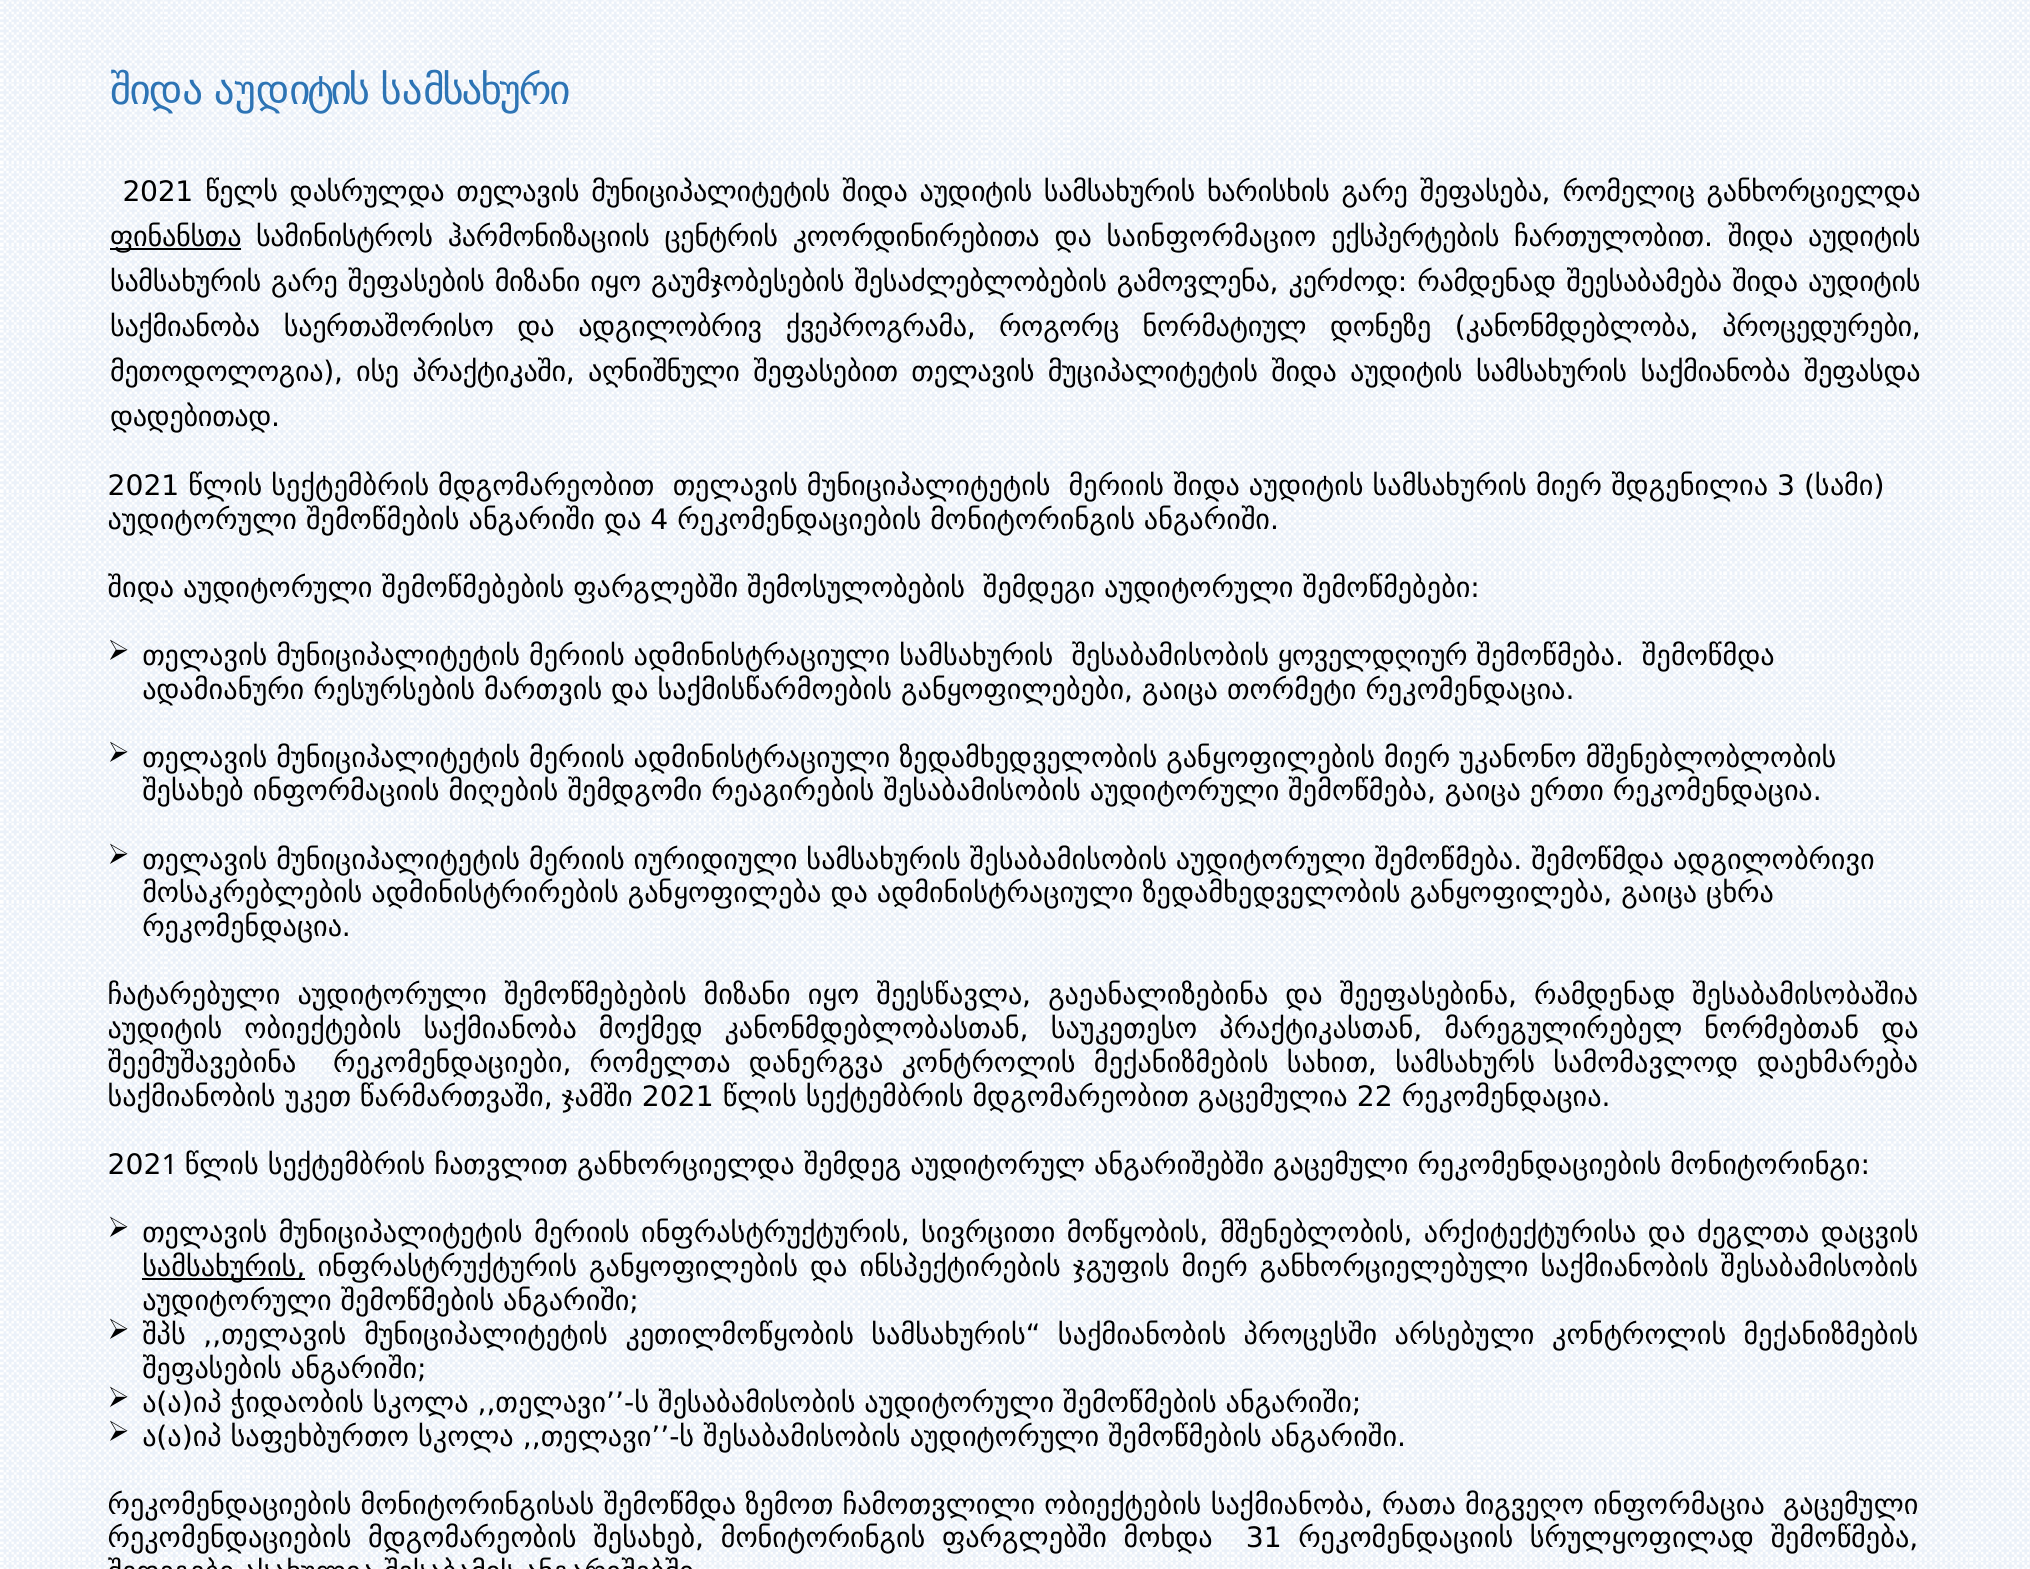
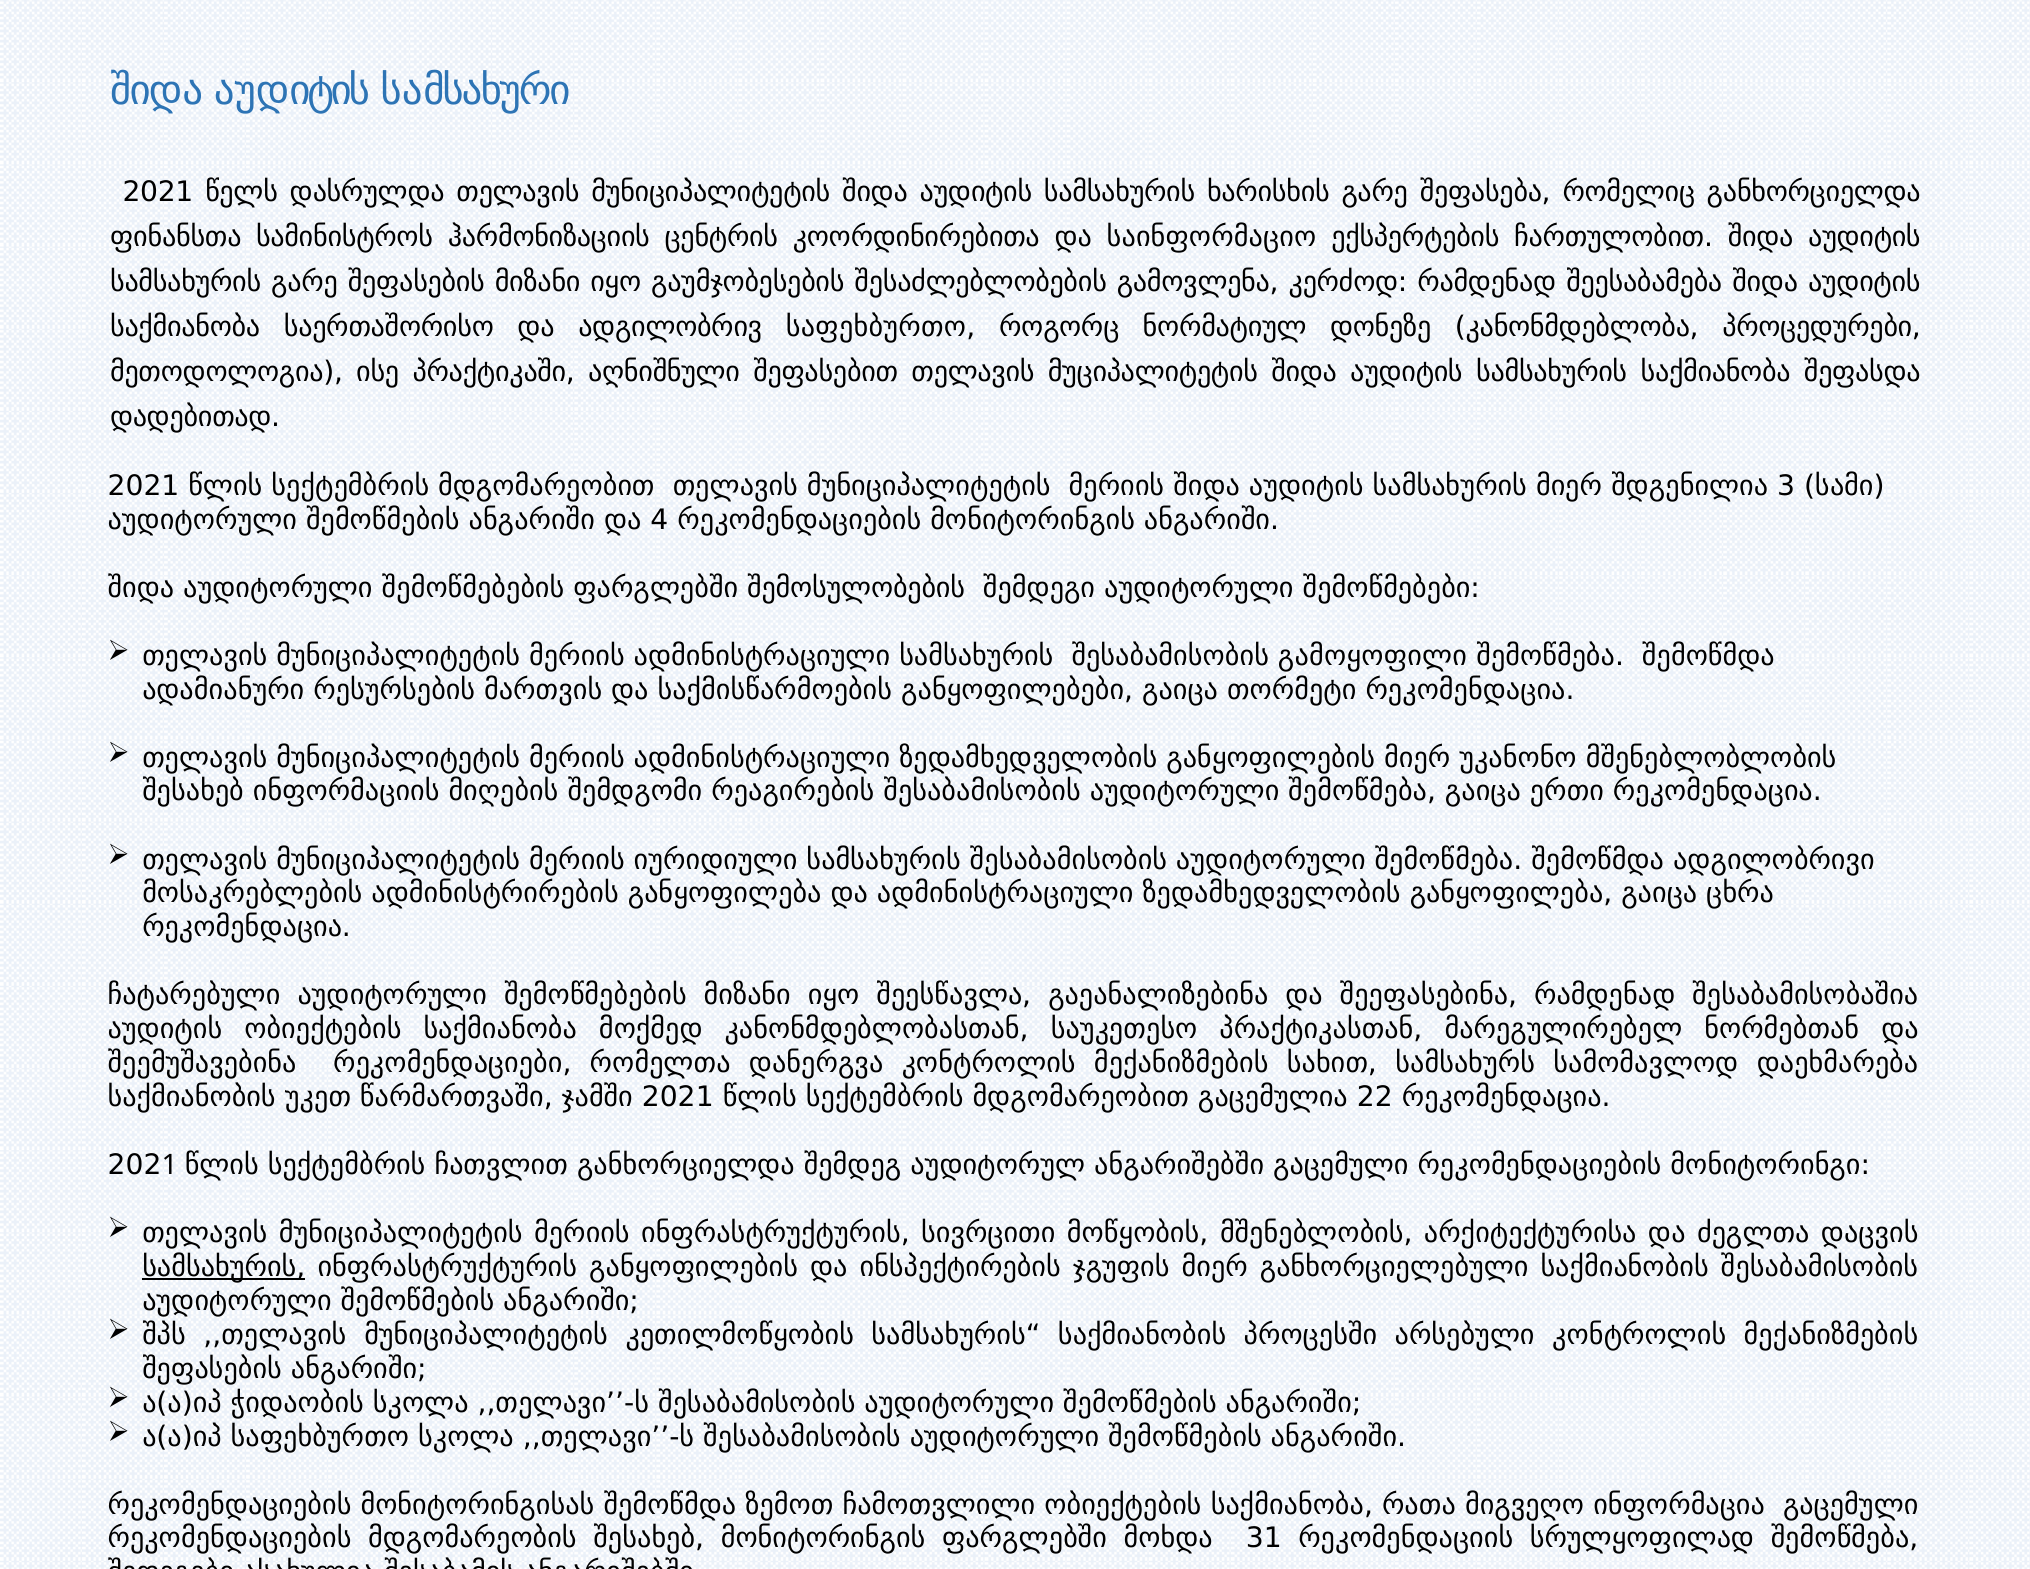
ფინანსთა underline: present -> none
ადგილობრივ ქვეპროგრამა: ქვეპროგრამა -> საფეხბურთო
ყოველდღიურ: ყოველდღიურ -> გამოყოფილი
